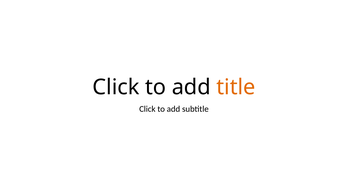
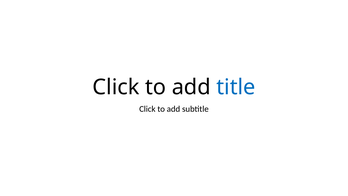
title colour: orange -> blue
